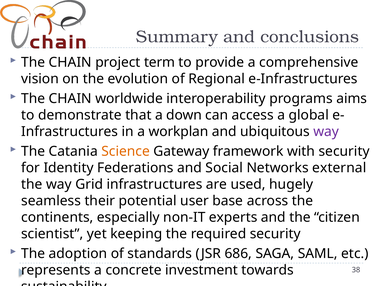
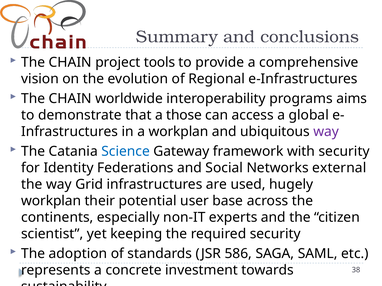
term: term -> tools
down: down -> those
Science colour: orange -> blue
seamless at (51, 201): seamless -> workplan
686: 686 -> 586
